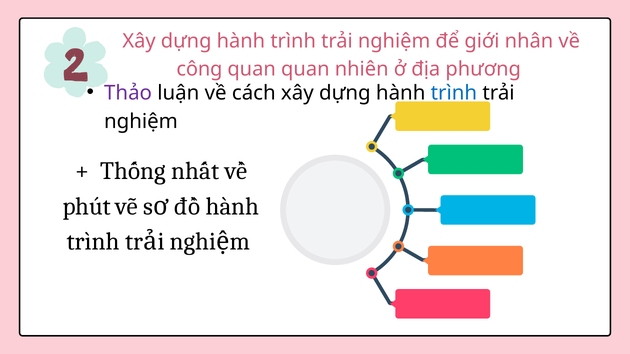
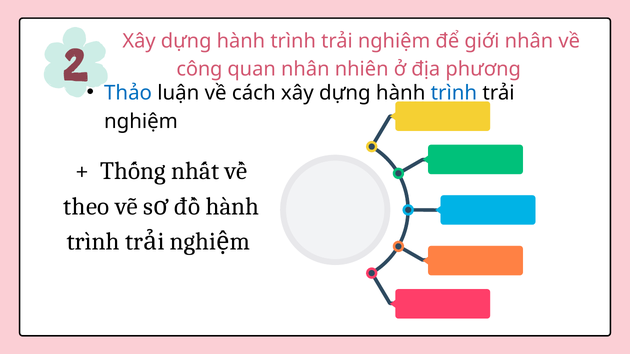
quan quan: quan -> nhân
Thảo colour: purple -> blue
phút: phút -> theo
